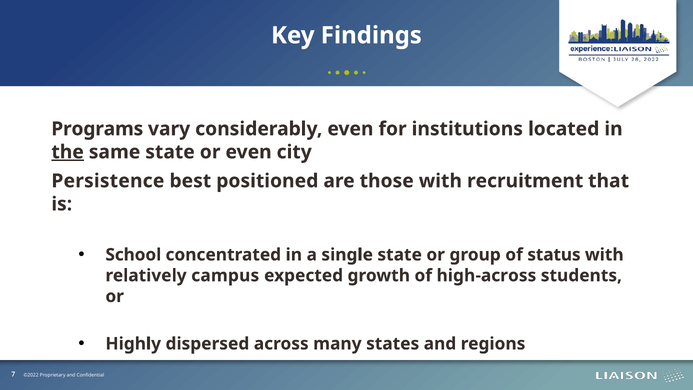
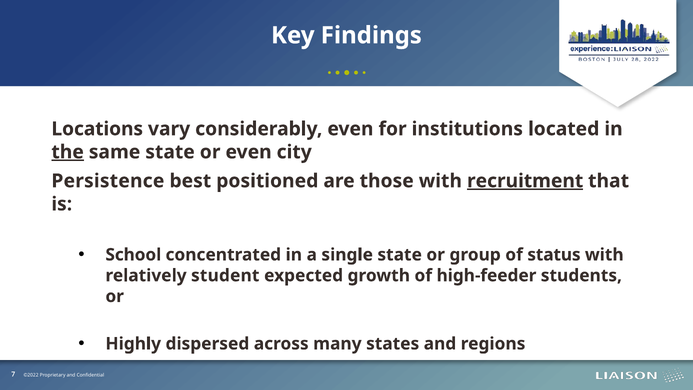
Programs: Programs -> Locations
recruitment underline: none -> present
campus: campus -> student
high-across: high-across -> high-feeder
